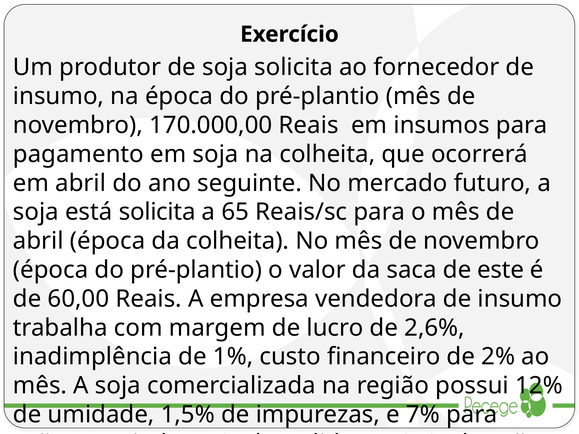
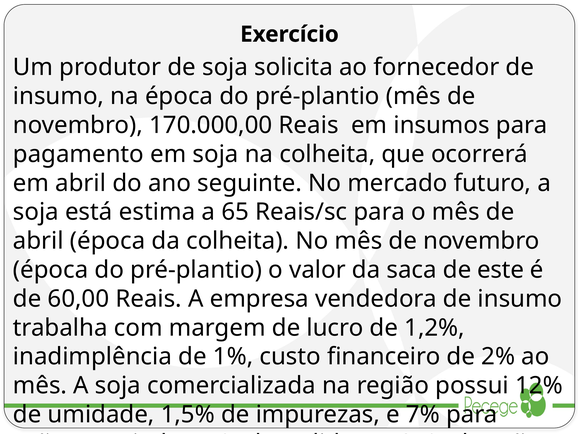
está solicita: solicita -> estima
2,6%: 2,6% -> 1,2%
